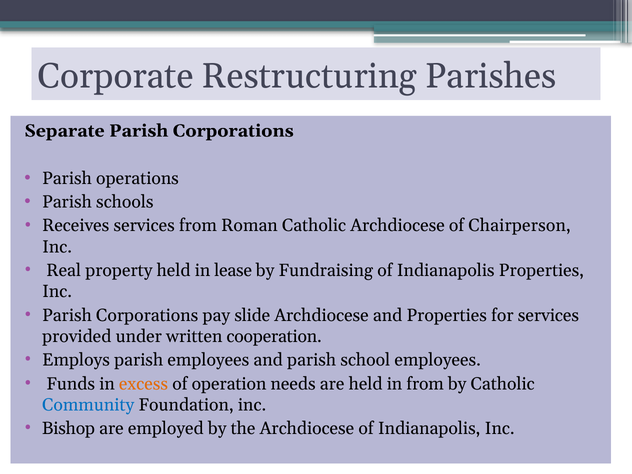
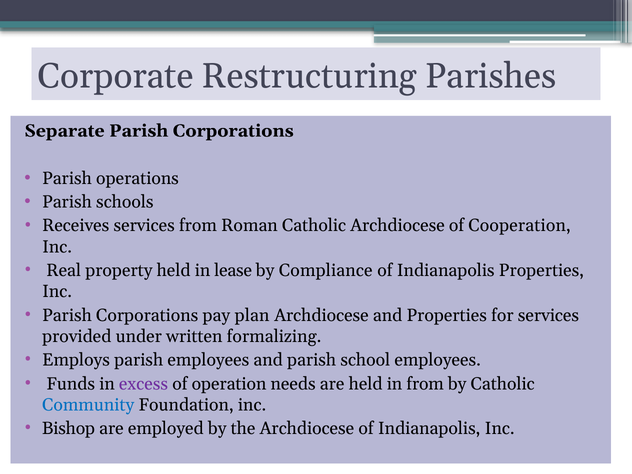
Chairperson: Chairperson -> Cooperation
Fundraising: Fundraising -> Compliance
slide: slide -> plan
cooperation: cooperation -> formalizing
excess colour: orange -> purple
